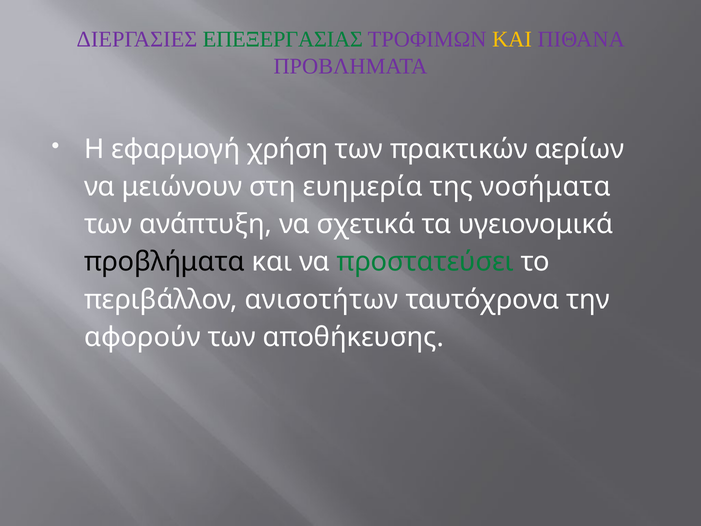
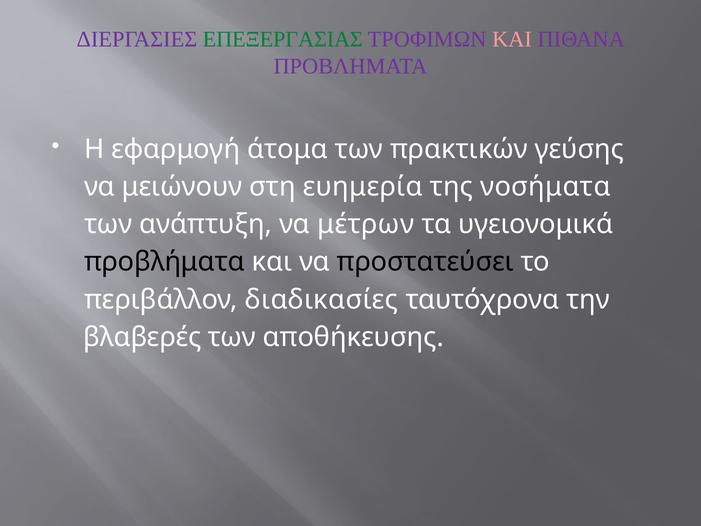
ΚΑΙ at (512, 40) colour: yellow -> pink
χρήση: χρήση -> άτομα
αερίων: αερίων -> γεύσης
σχετικά: σχετικά -> μέτρων
προστατεύσει colour: green -> black
ανισοτήτων: ανισοτήτων -> διαδικασίες
αφορούν: αφορούν -> βλαβερές
